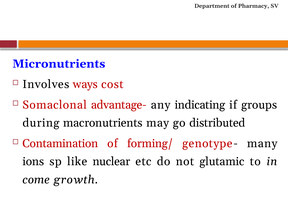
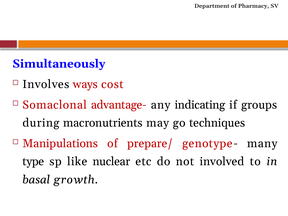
Micronutrients: Micronutrients -> Simultaneously
distributed: distributed -> techniques
Contamination: Contamination -> Manipulations
forming/: forming/ -> prepare/
ions: ions -> type
glutamic: glutamic -> involved
come: come -> basal
